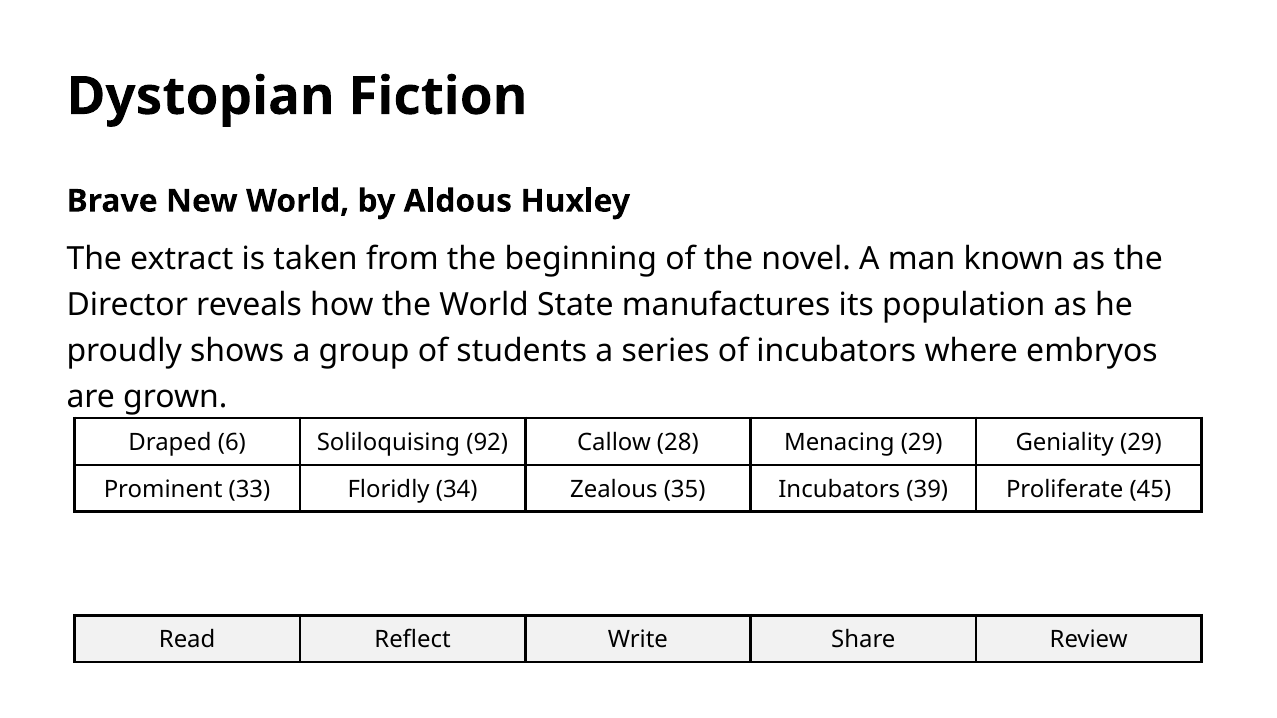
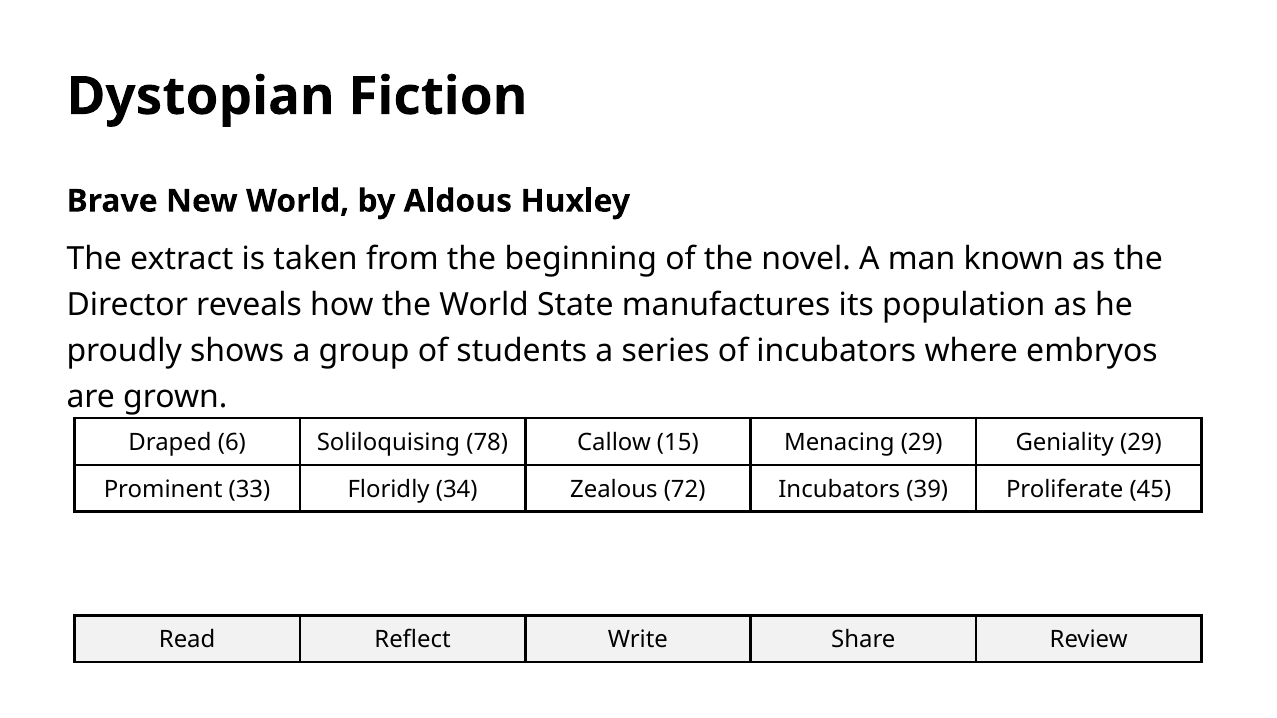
92: 92 -> 78
28: 28 -> 15
35: 35 -> 72
